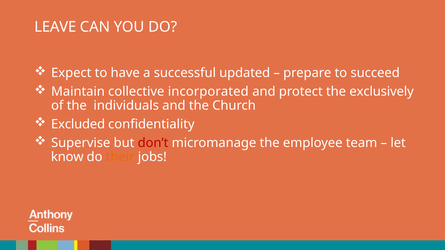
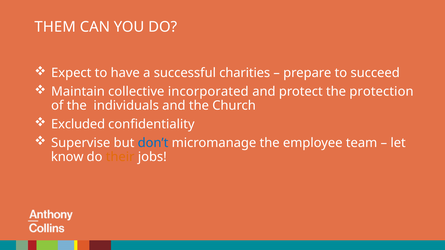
LEAVE: LEAVE -> THEM
updated: updated -> charities
exclusively: exclusively -> protection
don’t colour: red -> blue
